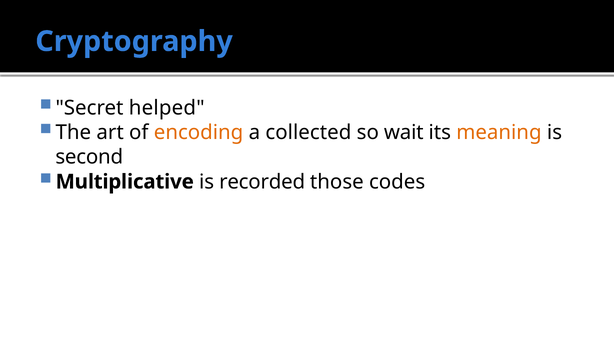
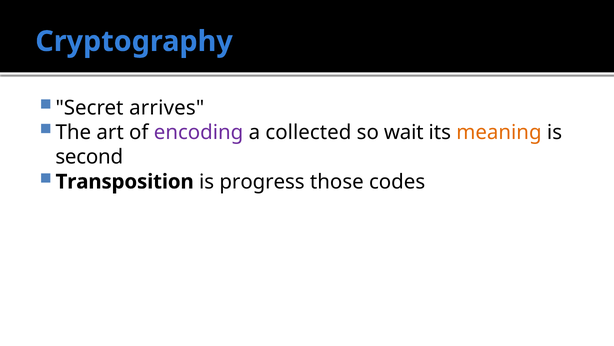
helped: helped -> arrives
encoding colour: orange -> purple
Multiplicative: Multiplicative -> Transposition
recorded: recorded -> progress
